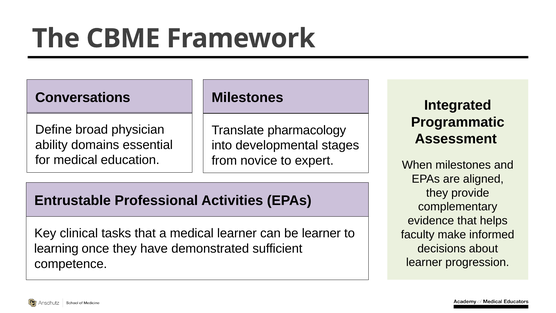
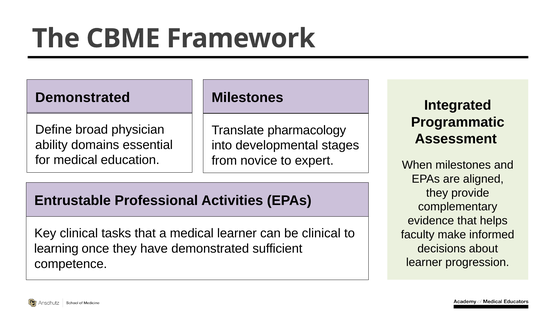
Conversations at (83, 98): Conversations -> Demonstrated
be learner: learner -> clinical
